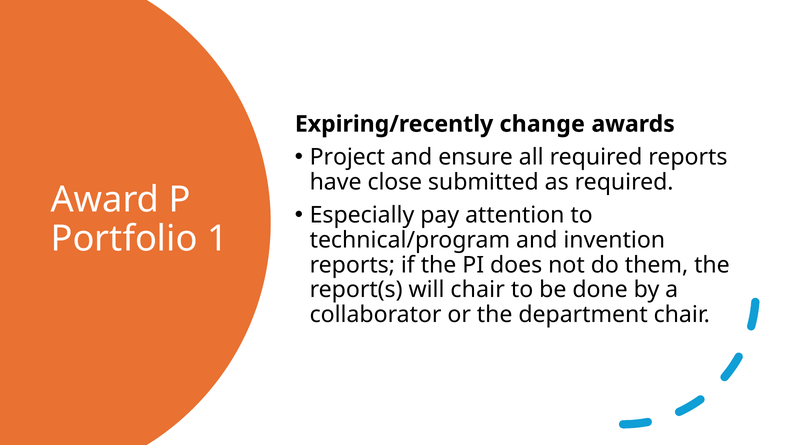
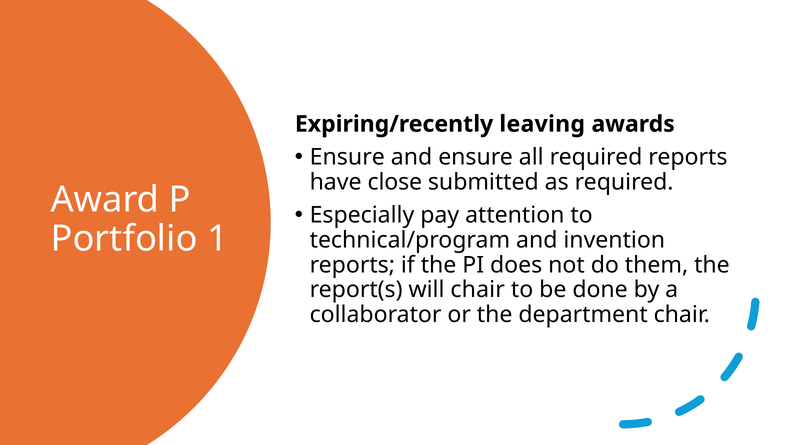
change: change -> leaving
Project at (347, 157): Project -> Ensure
